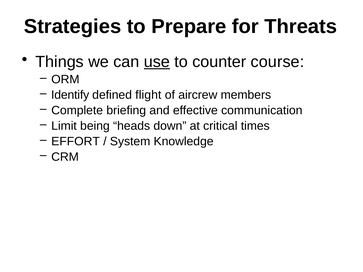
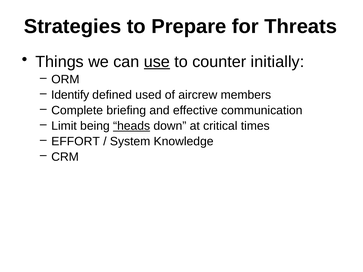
course: course -> initially
flight: flight -> used
heads underline: none -> present
